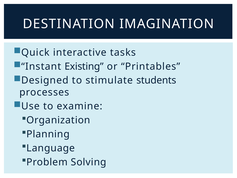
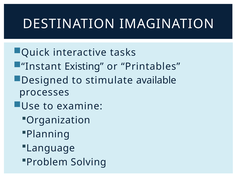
students: students -> available
